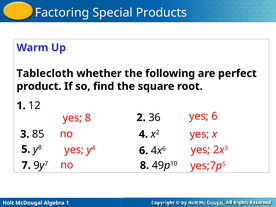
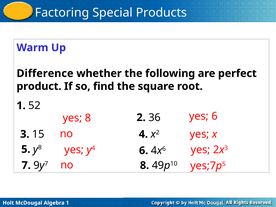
Tablecloth: Tablecloth -> Difference
12: 12 -> 52
85: 85 -> 15
